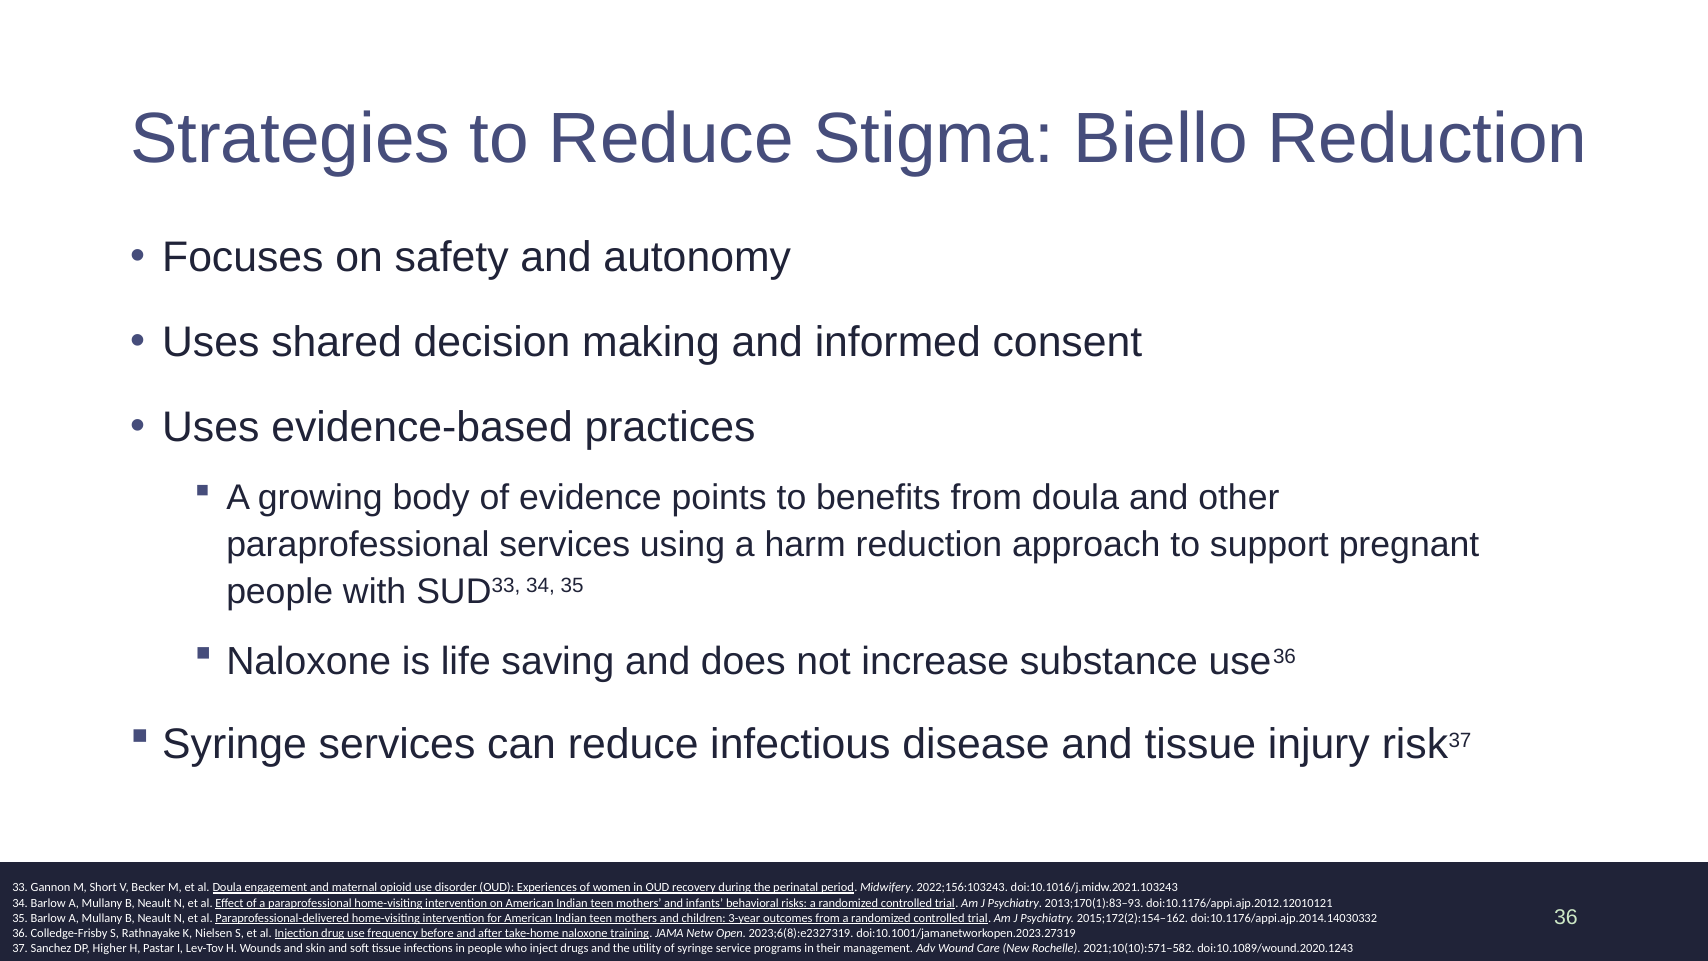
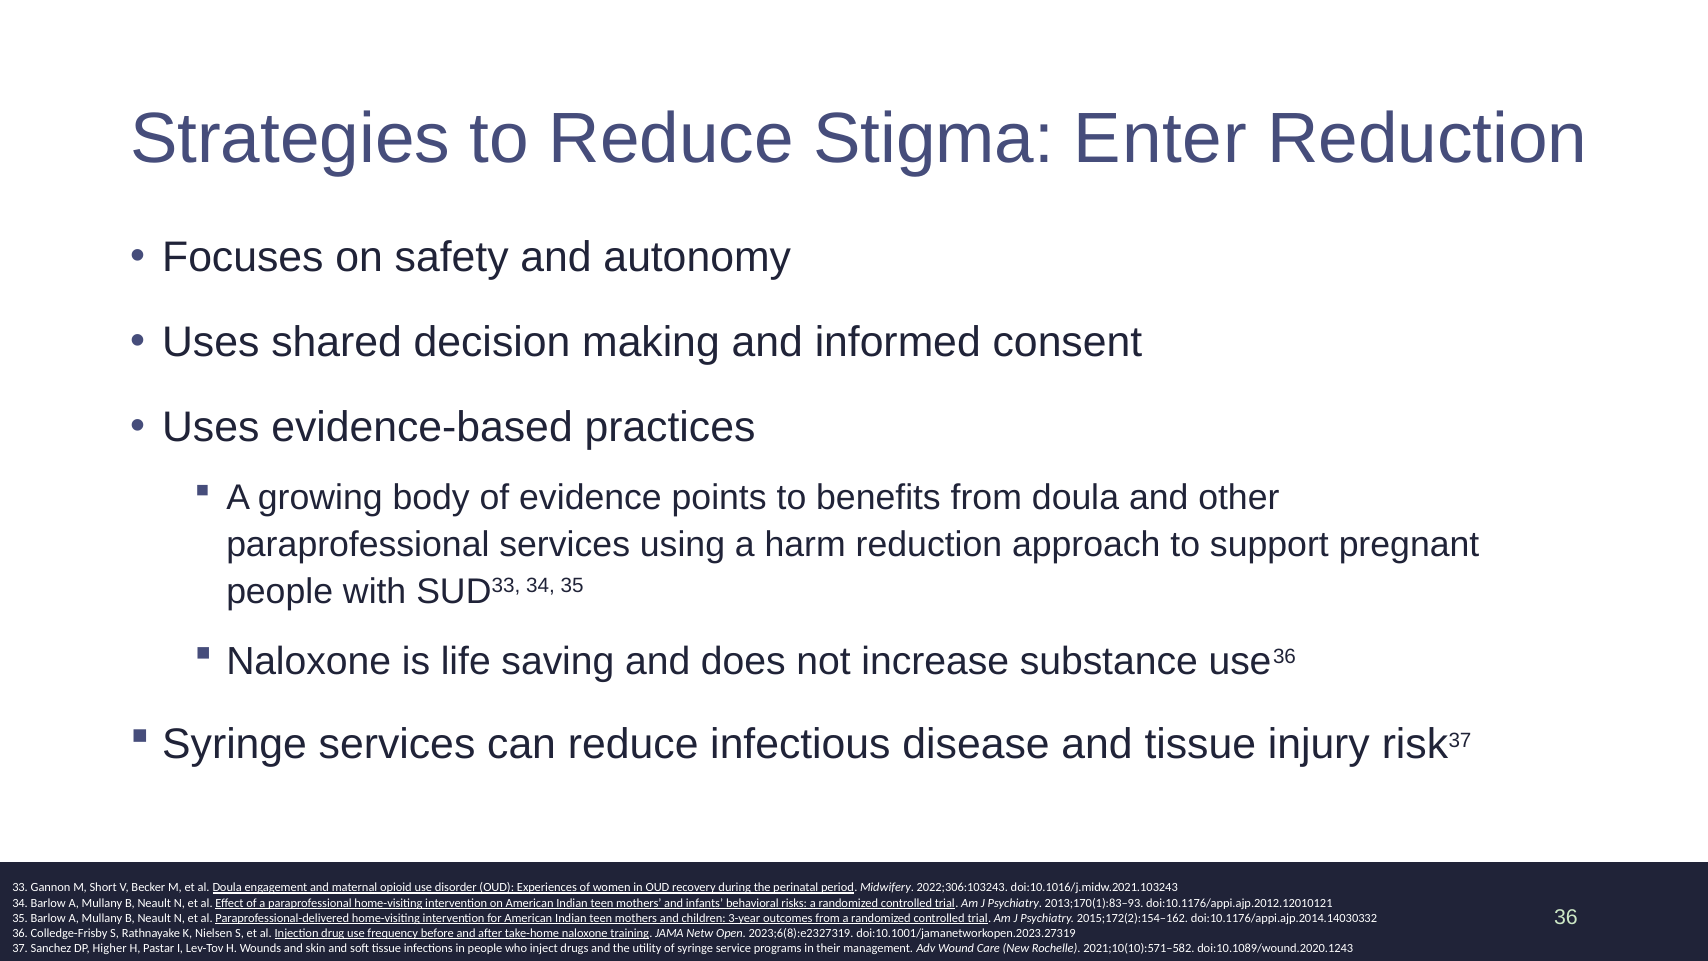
Biello: Biello -> Enter
2022;156:103243: 2022;156:103243 -> 2022;306:103243
